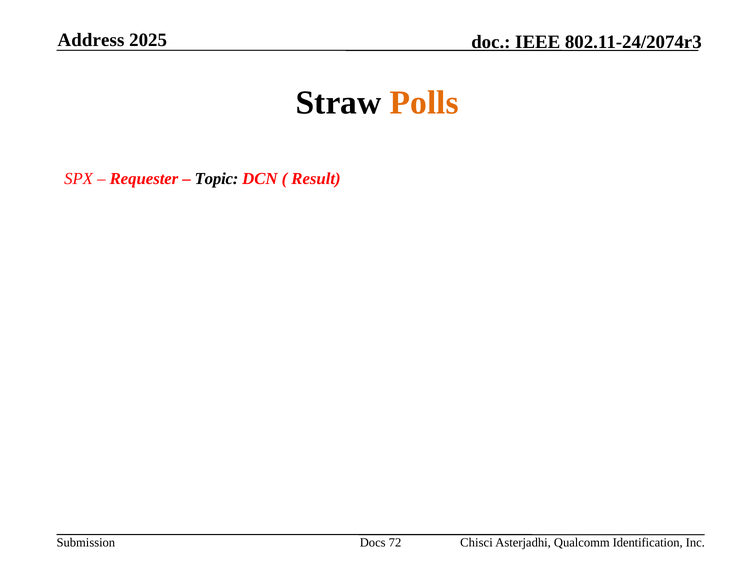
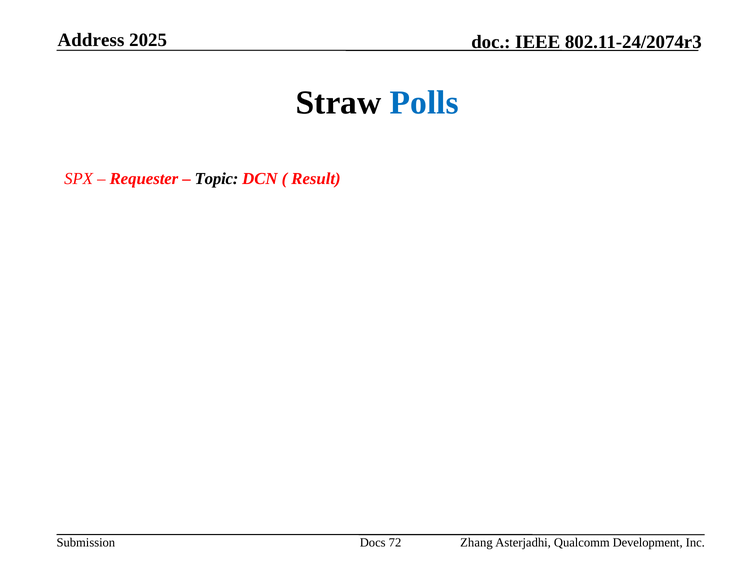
Polls colour: orange -> blue
Chisci: Chisci -> Zhang
Identification: Identification -> Development
